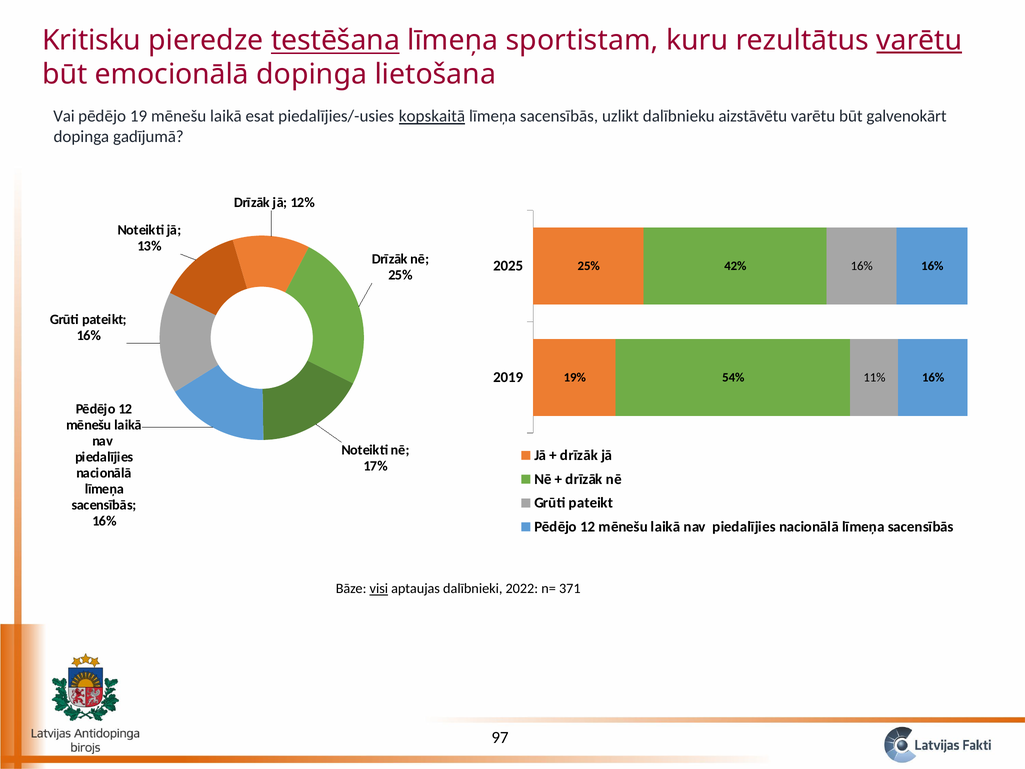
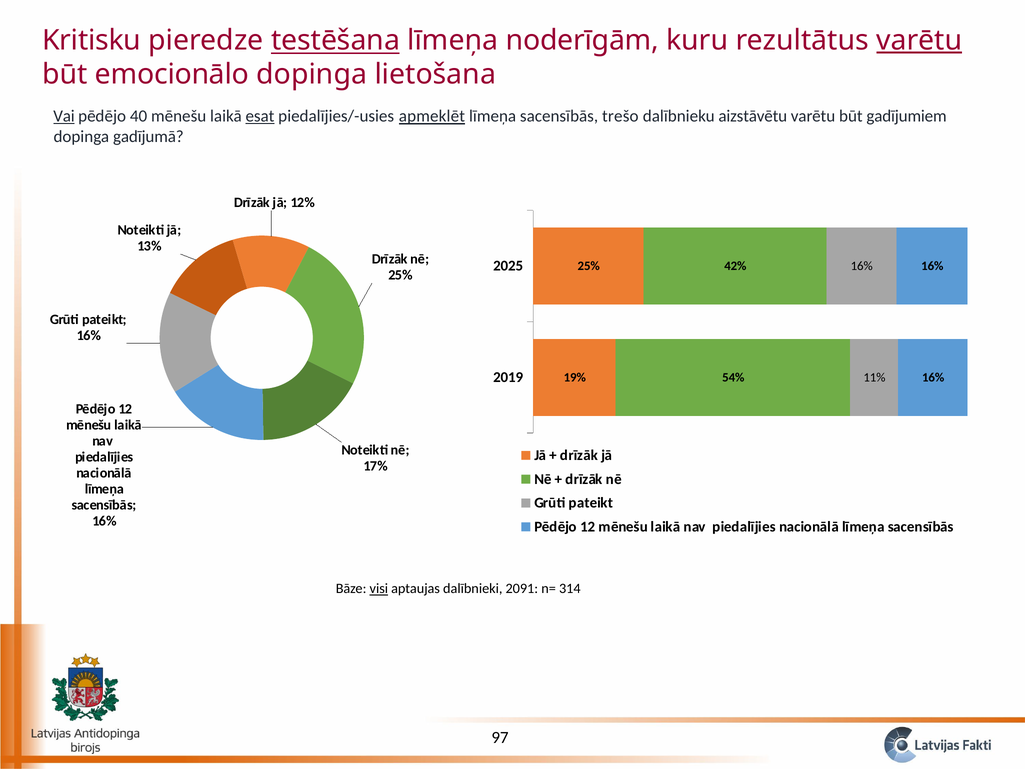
sportistam: sportistam -> noderīgām
emocionālā: emocionālā -> emocionālo
Vai underline: none -> present
19: 19 -> 40
esat underline: none -> present
kopskaitā: kopskaitā -> apmeklēt
uzlikt: uzlikt -> trešo
galvenokārt: galvenokārt -> gadījumiem
2022: 2022 -> 2091
371: 371 -> 314
